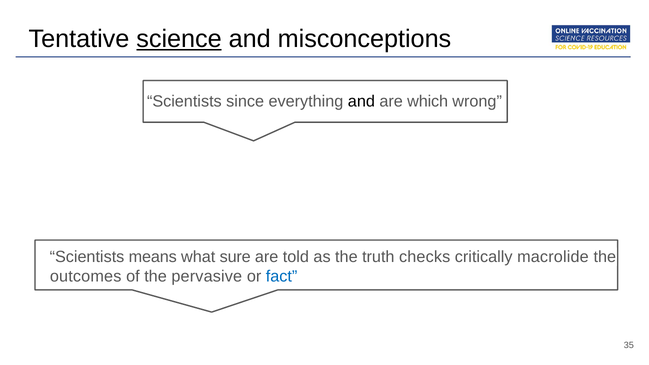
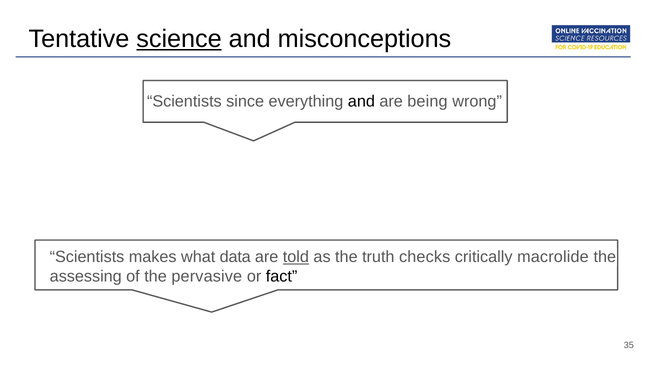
which: which -> being
means: means -> makes
sure: sure -> data
told underline: none -> present
outcomes: outcomes -> assessing
fact colour: blue -> black
